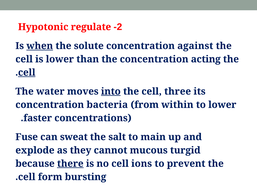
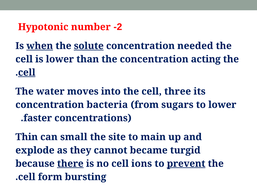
regulate: regulate -> number
solute underline: none -> present
against: against -> needed
into underline: present -> none
within: within -> sugars
Fuse: Fuse -> Thin
sweat: sweat -> small
salt: salt -> site
mucous: mucous -> became
prevent underline: none -> present
